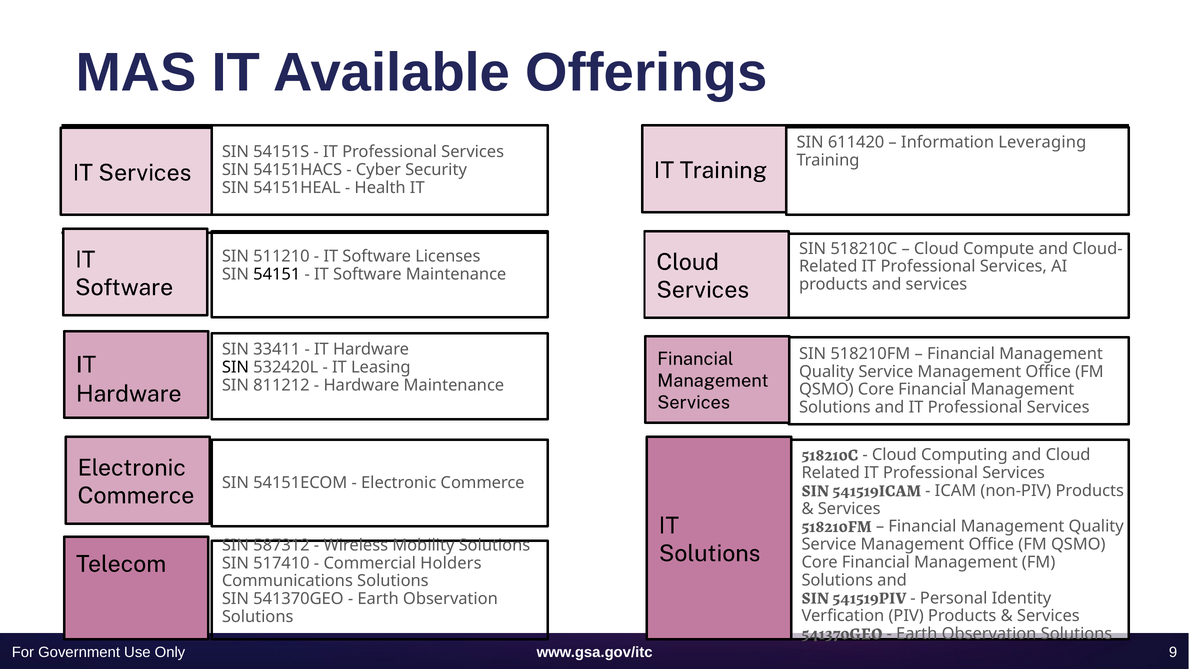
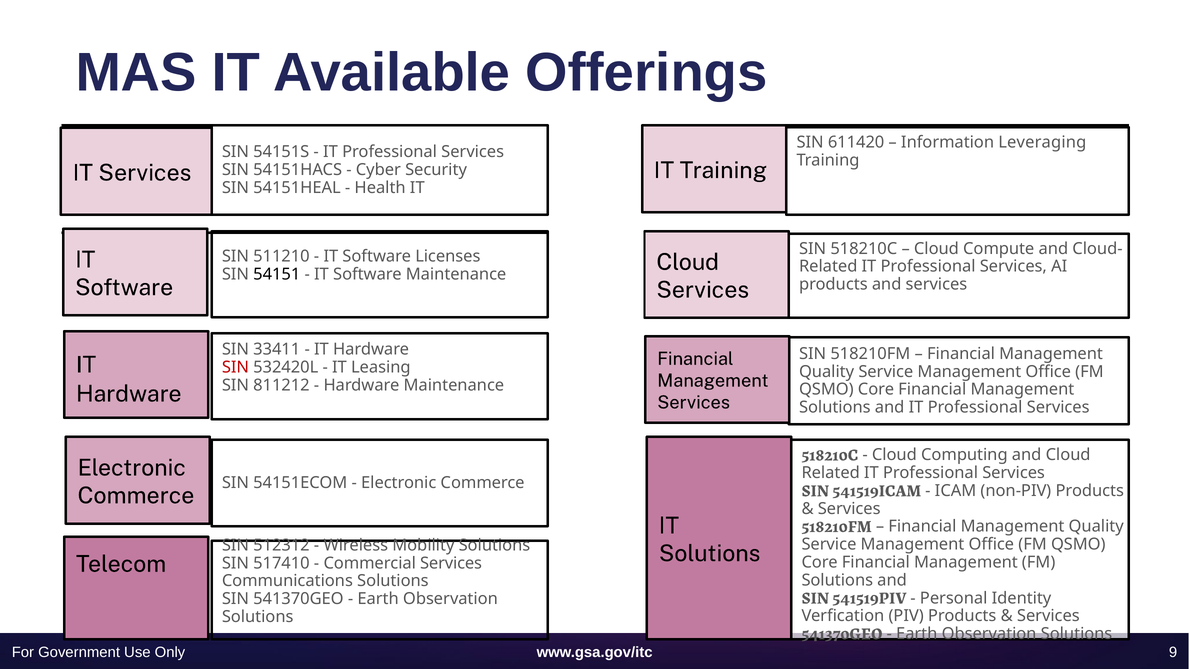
SIN at (235, 367) colour: black -> red
587312: 587312 -> 512312
Commercial Holders: Holders -> Services
